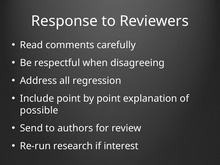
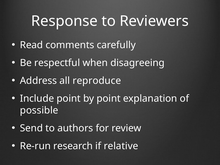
regression: regression -> reproduce
interest: interest -> relative
